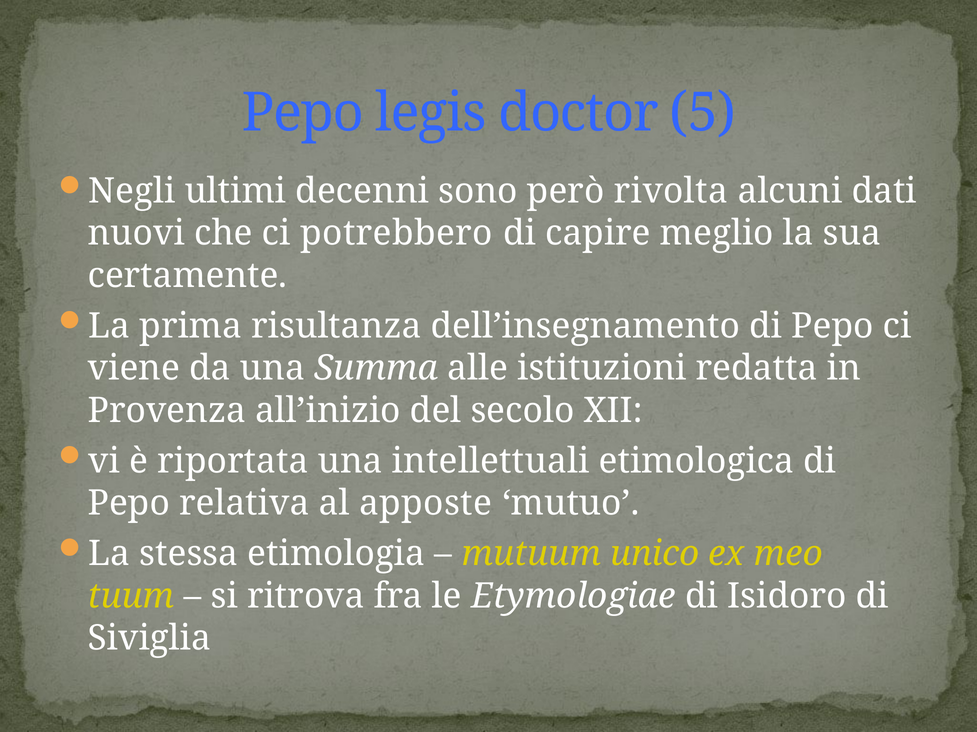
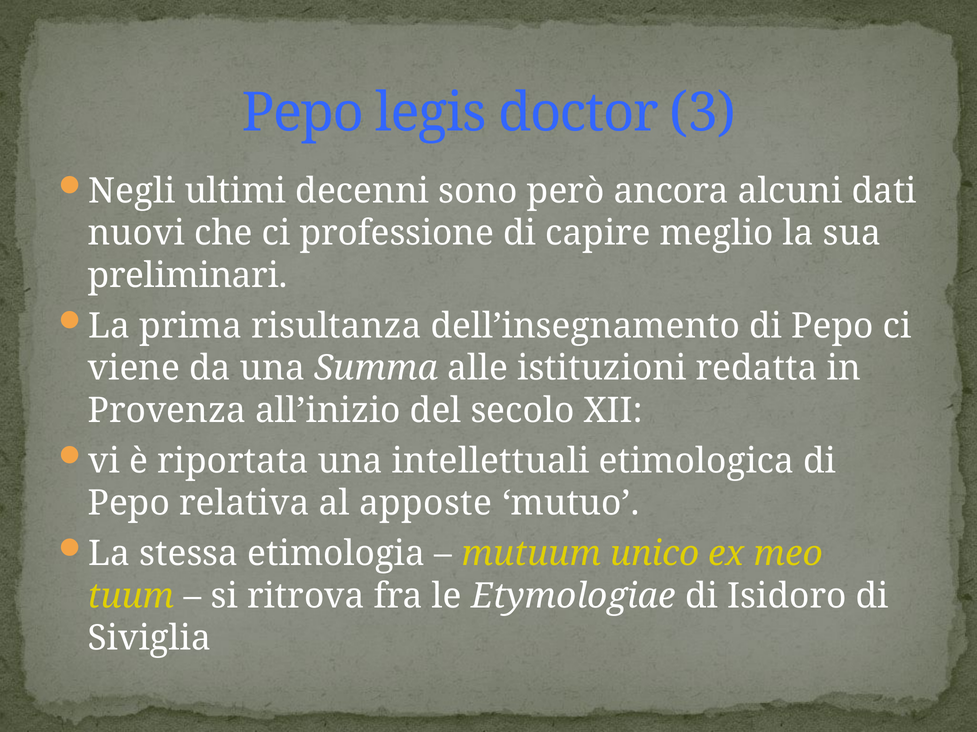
5: 5 -> 3
rivolta: rivolta -> ancora
potrebbero: potrebbero -> professione
certamente: certamente -> preliminari
